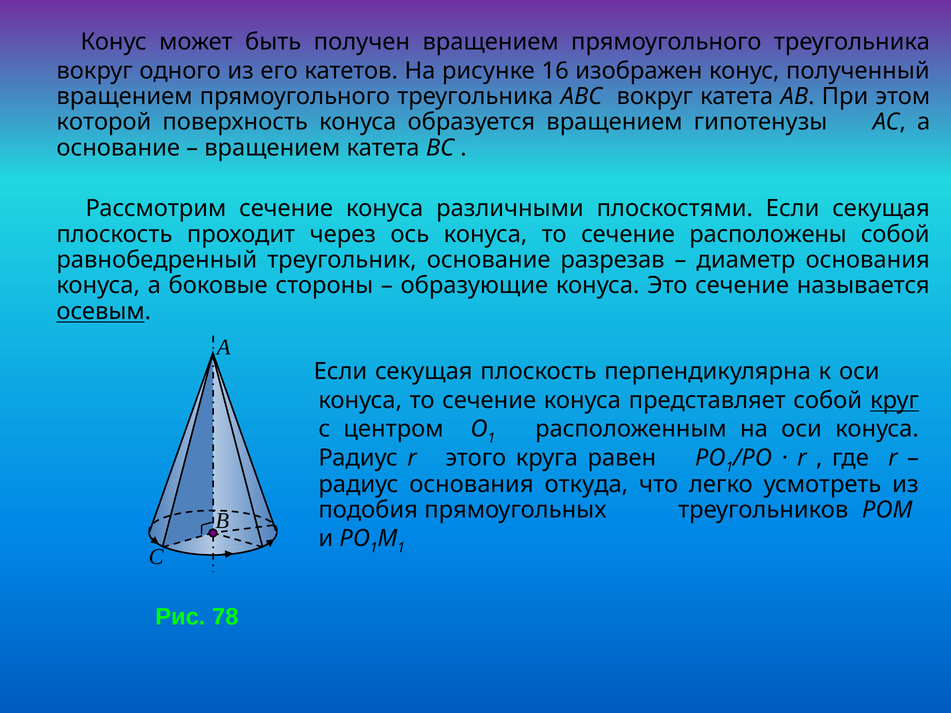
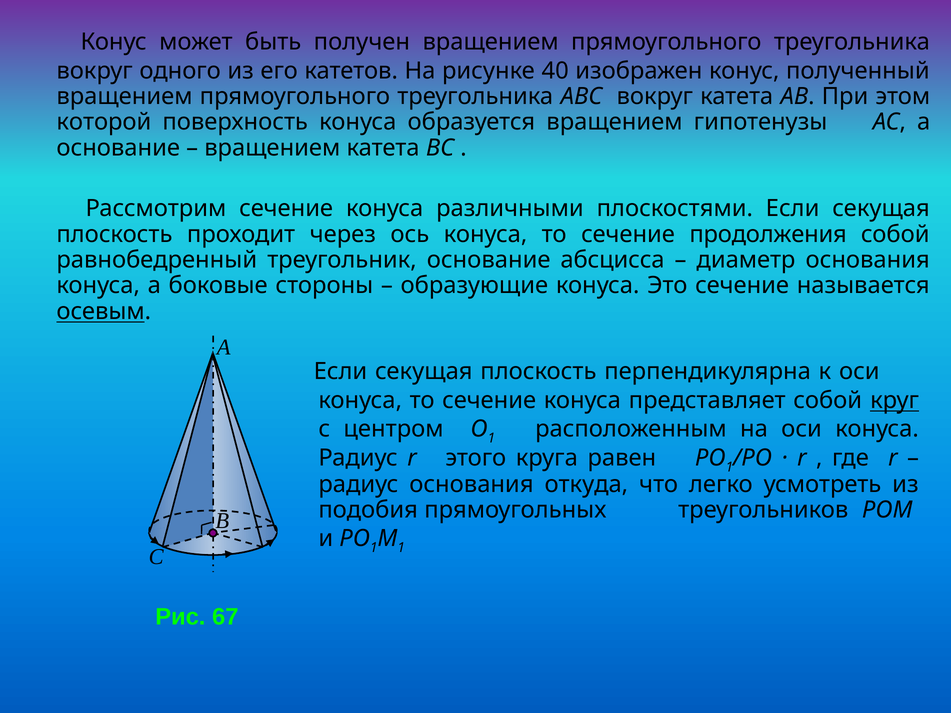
16: 16 -> 40
расположены: расположены -> продолжения
разрезав: разрезав -> абсцисса
78: 78 -> 67
